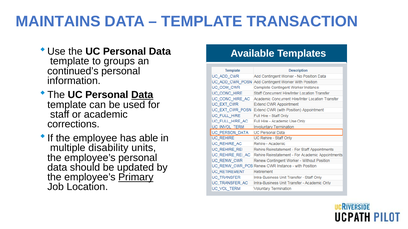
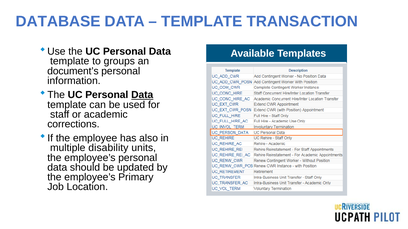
MAINTAINS: MAINTAINS -> DATABASE
continued’s: continued’s -> document’s
able: able -> also
Primary underline: present -> none
